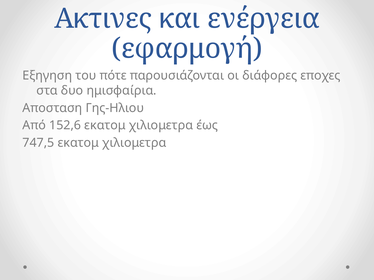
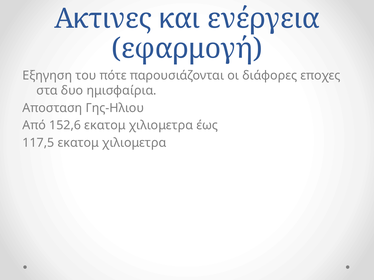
747,5: 747,5 -> 117,5
